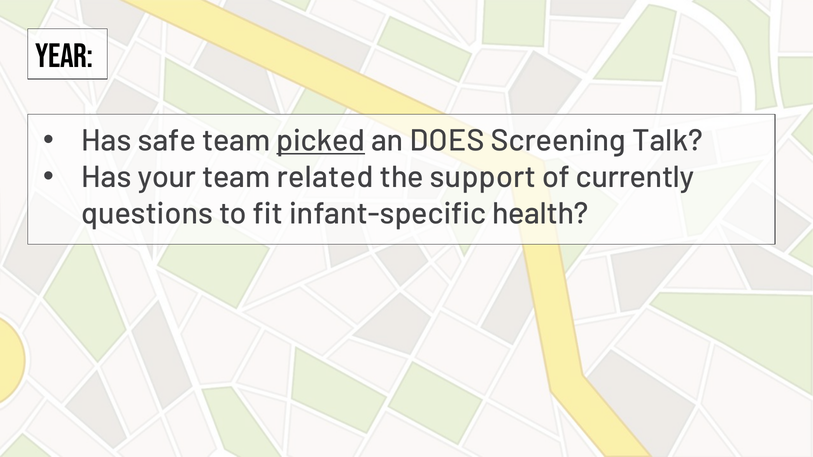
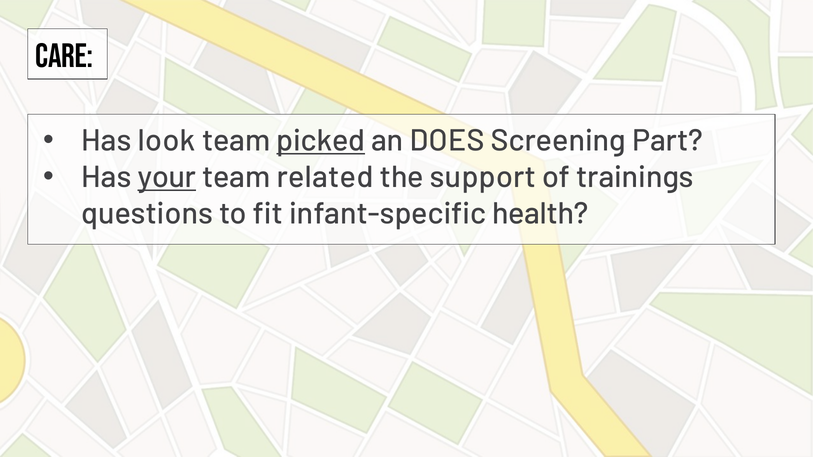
YEAR: YEAR -> CARE
safe: safe -> look
Talk: Talk -> Part
your underline: none -> present
currently: currently -> trainings
